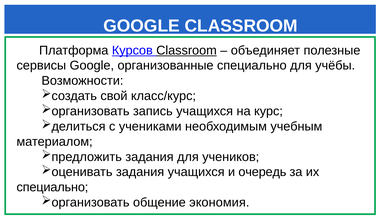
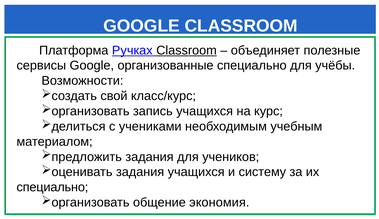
Курсов: Курсов -> Ручках
очередь: очередь -> систему
